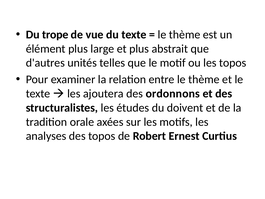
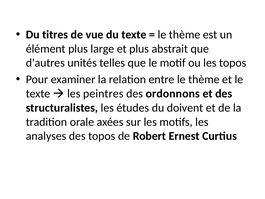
trope: trope -> titres
ajoutera: ajoutera -> peintres
